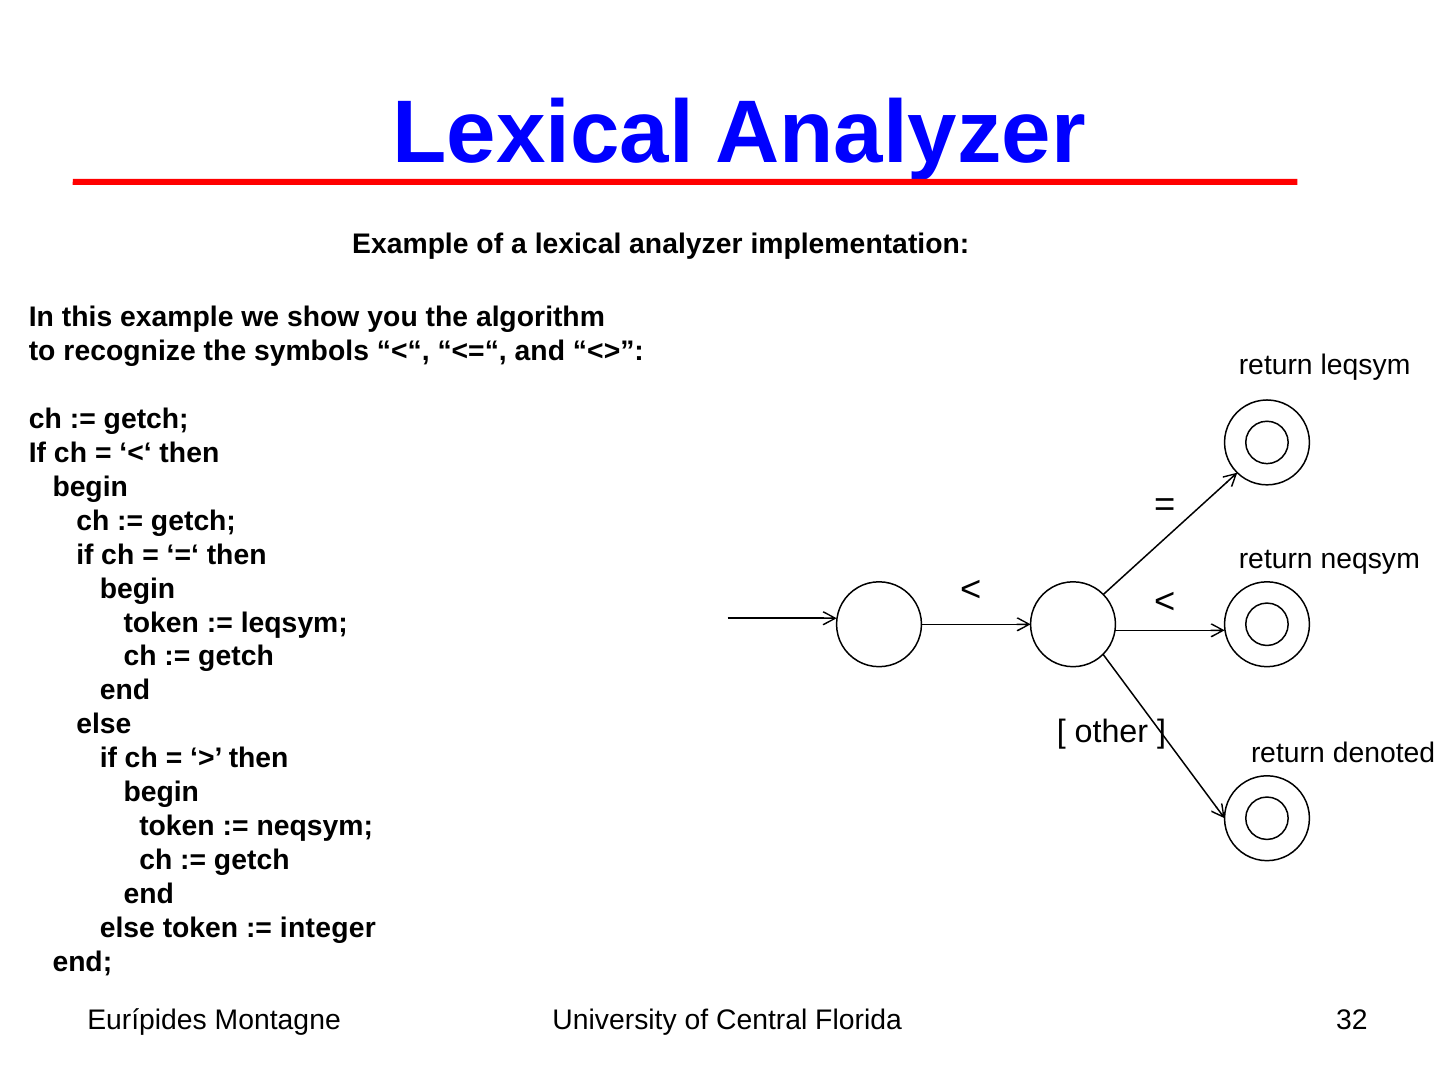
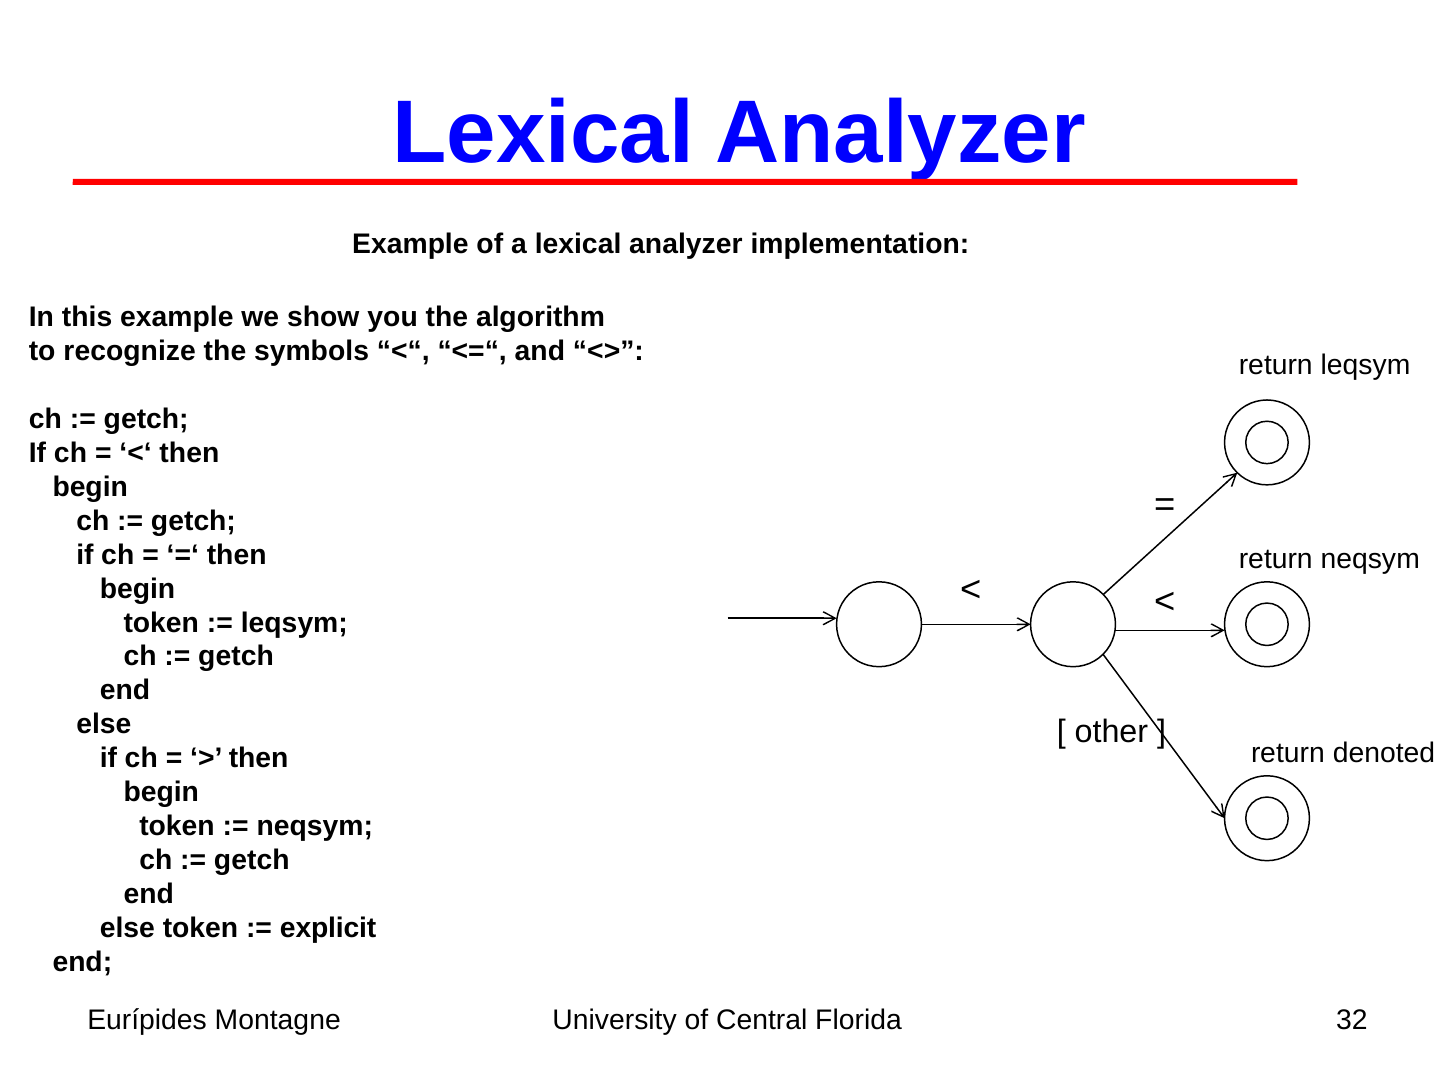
integer: integer -> explicit
